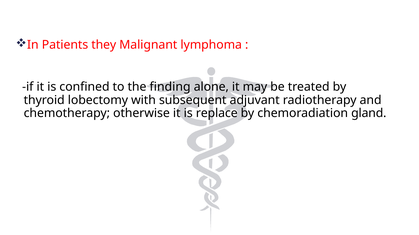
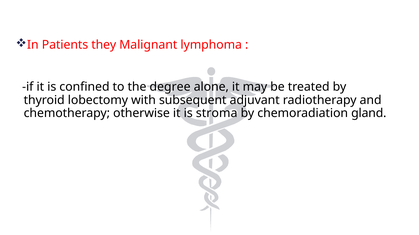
finding: finding -> degree
replace: replace -> stroma
